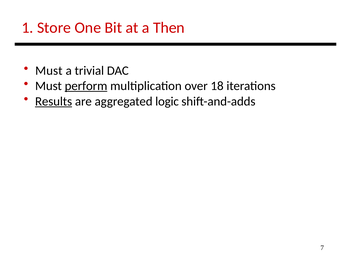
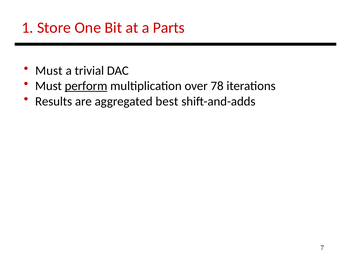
Then: Then -> Parts
18: 18 -> 78
Results underline: present -> none
logic: logic -> best
